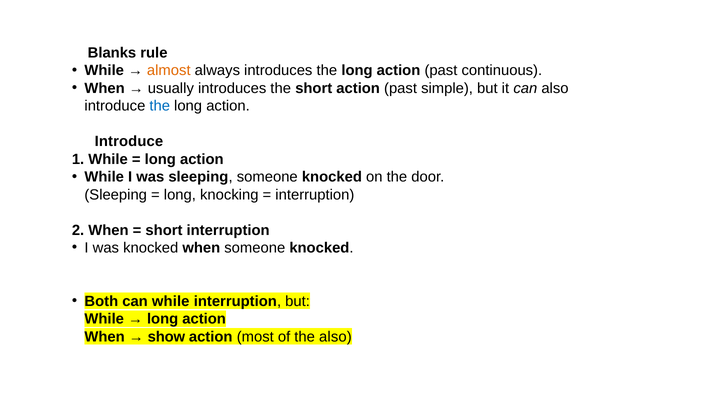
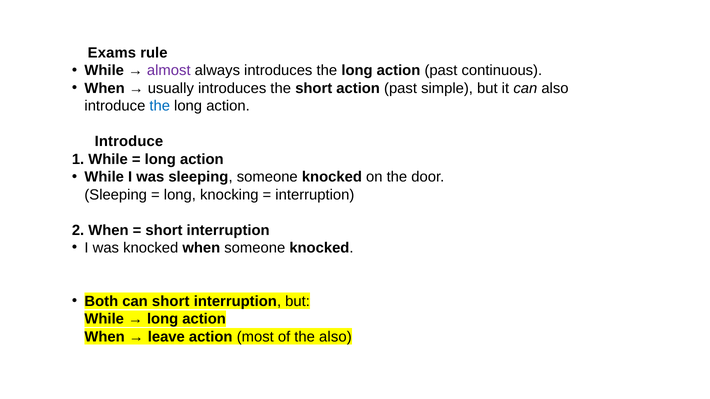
Blanks: Blanks -> Exams
almost colour: orange -> purple
can while: while -> short
show: show -> leave
